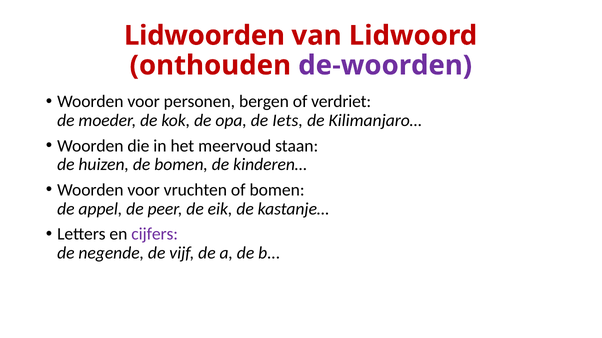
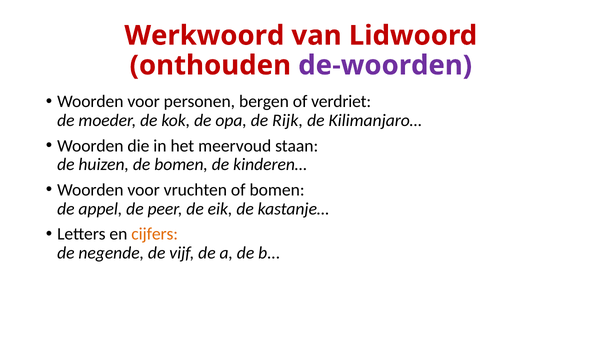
Lidwoorden: Lidwoorden -> Werkwoord
Iets: Iets -> Rijk
cijfers colour: purple -> orange
